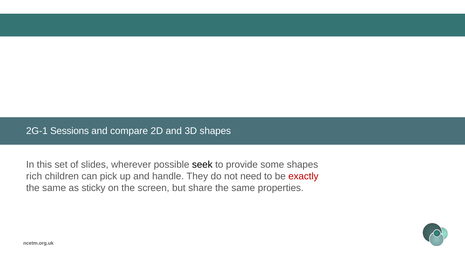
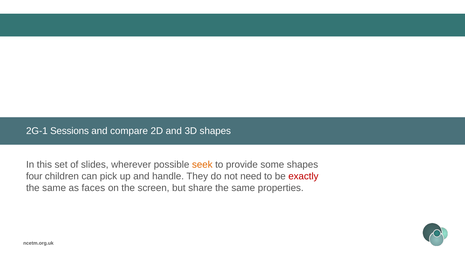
seek colour: black -> orange
rich: rich -> four
sticky: sticky -> faces
